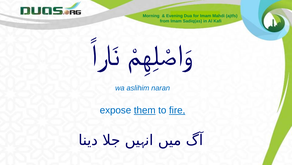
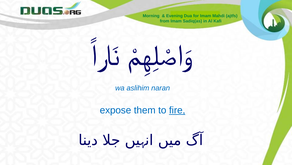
them underline: present -> none
